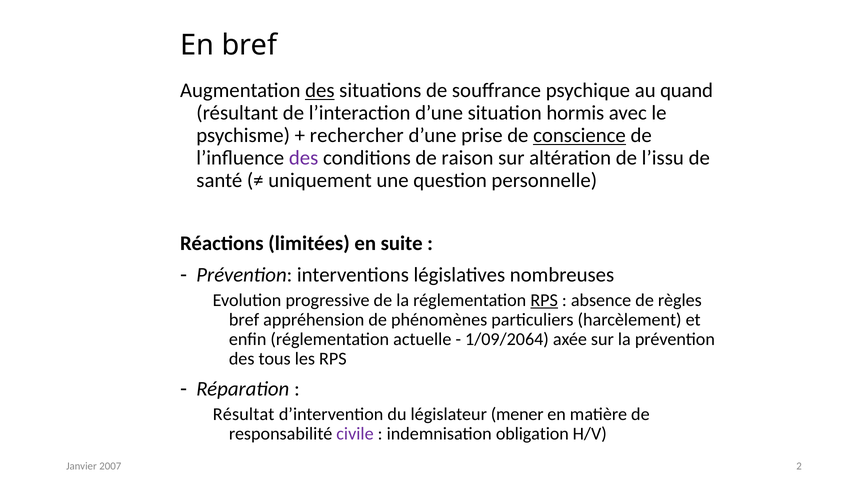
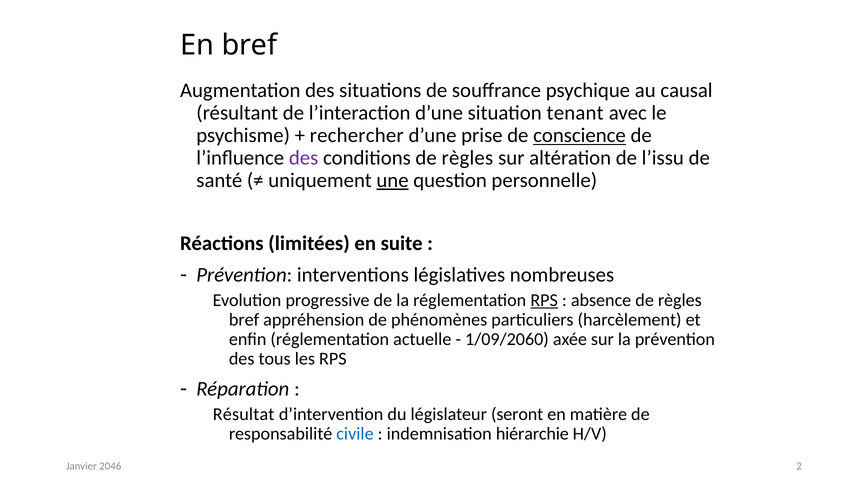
des at (320, 91) underline: present -> none
quand: quand -> causal
hormis: hormis -> tenant
conditions de raison: raison -> règles
une underline: none -> present
1/09/2064: 1/09/2064 -> 1/09/2060
mener: mener -> seront
civile colour: purple -> blue
obligation: obligation -> hiérarchie
2007: 2007 -> 2046
